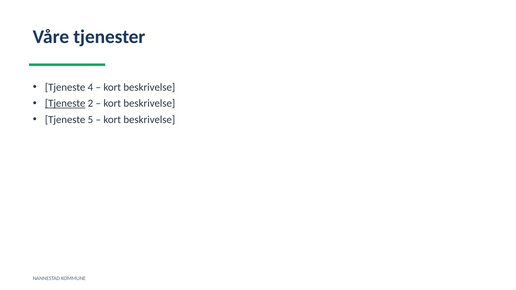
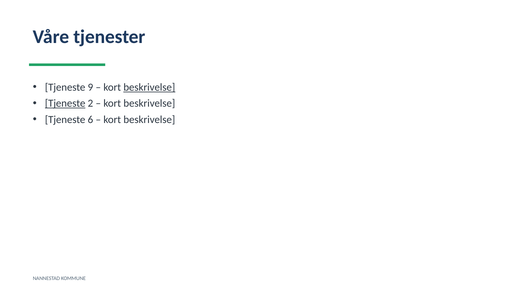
4: 4 -> 9
beskrivelse at (149, 87) underline: none -> present
5: 5 -> 6
